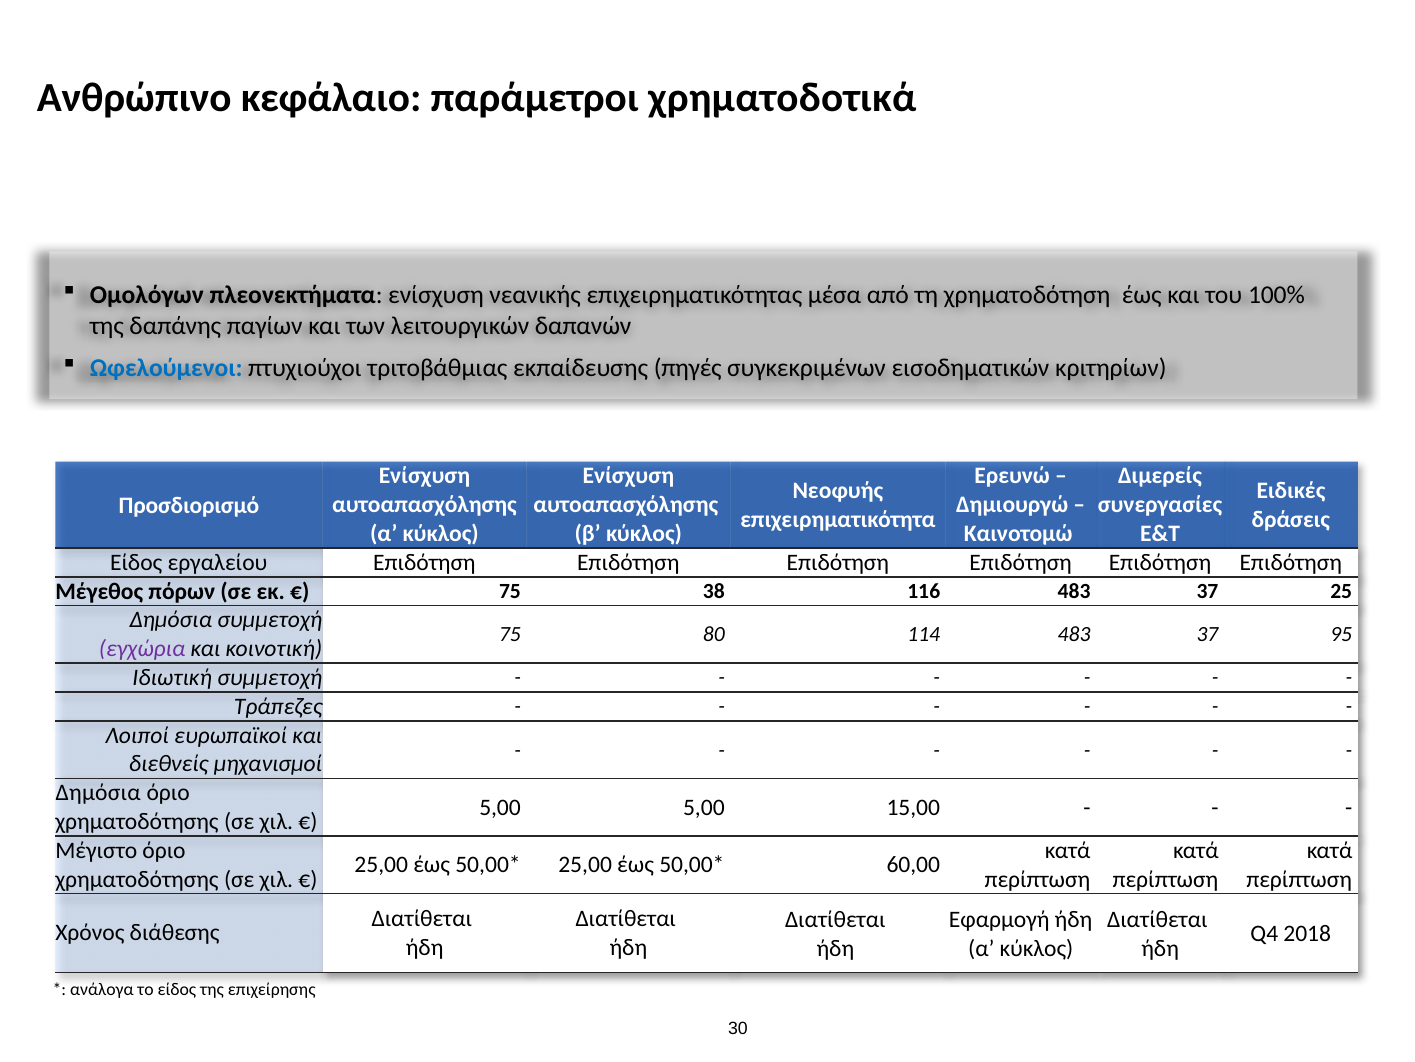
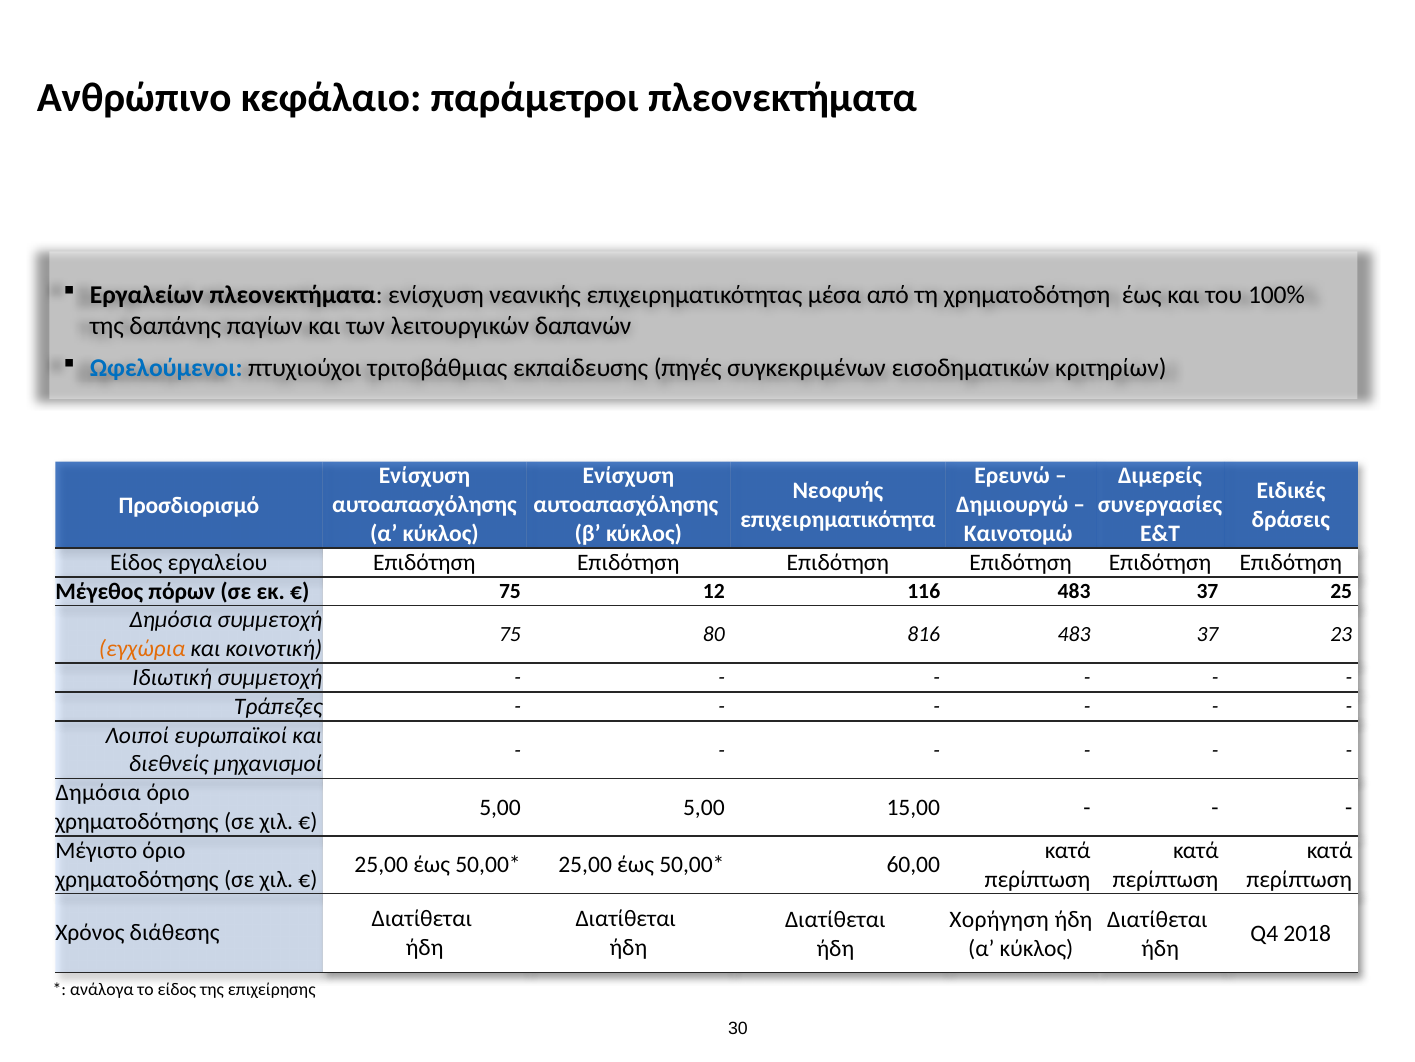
παράμετροι χρηματοδοτικά: χρηματοδοτικά -> πλεονεκτήματα
Ομολόγων: Ομολόγων -> Εργαλείων
38: 38 -> 12
114: 114 -> 816
95: 95 -> 23
εγχώρια colour: purple -> orange
Εφαρμογή: Εφαρμογή -> Χορήγηση
